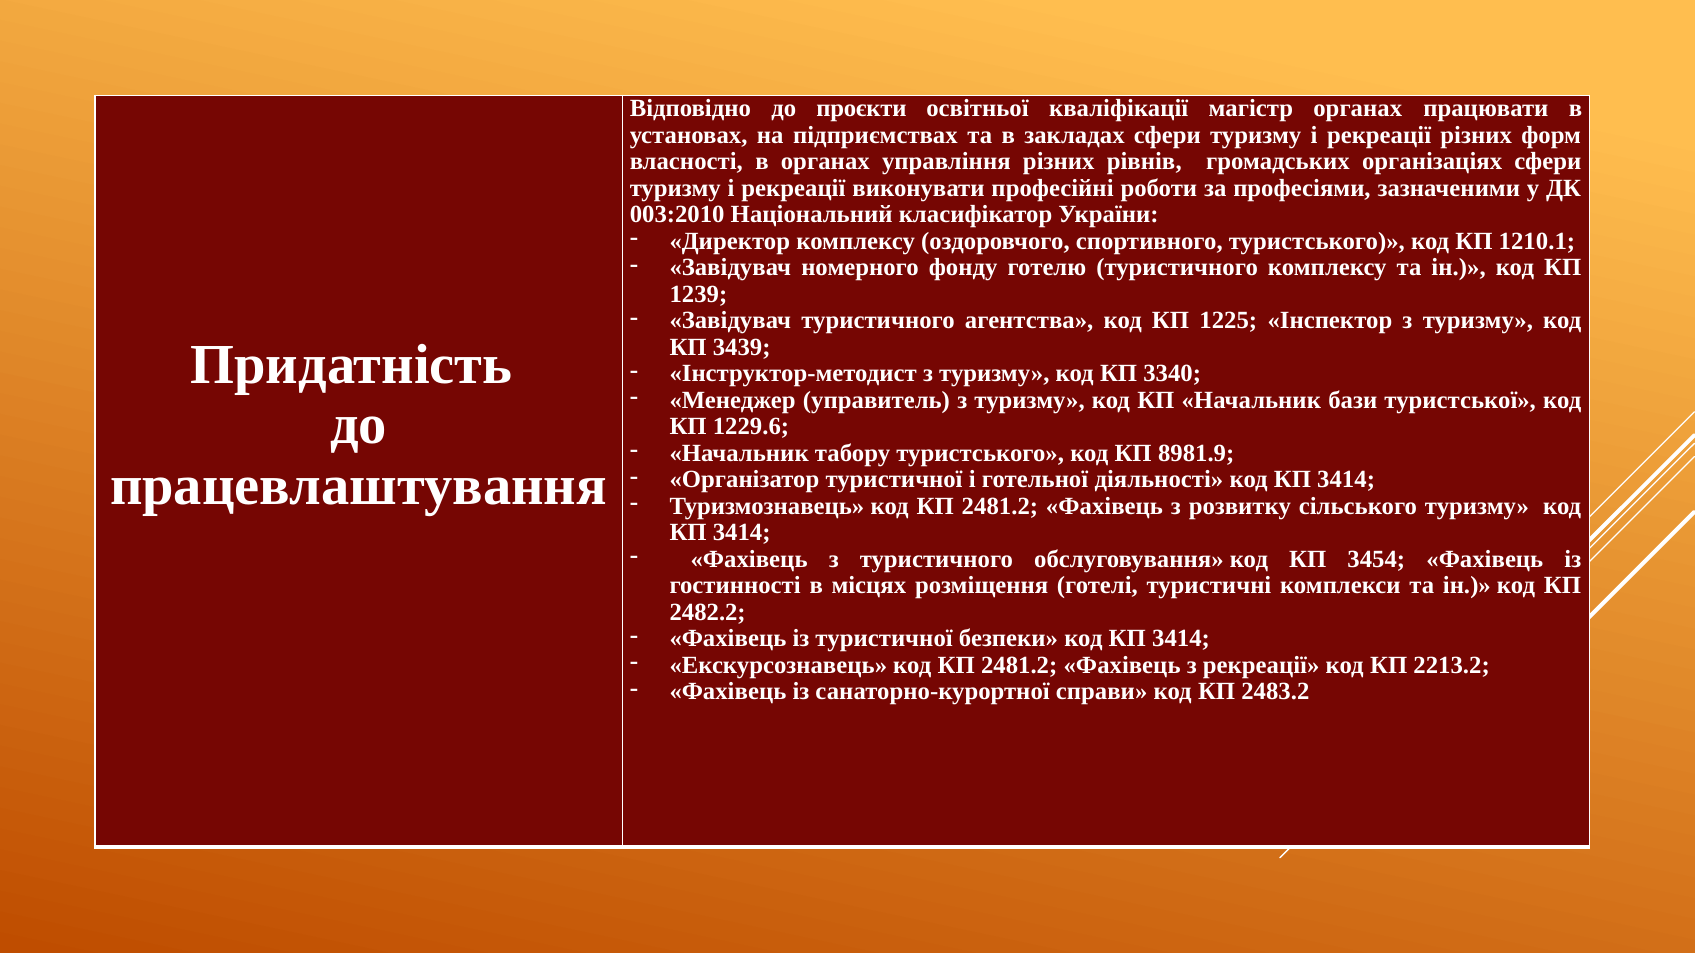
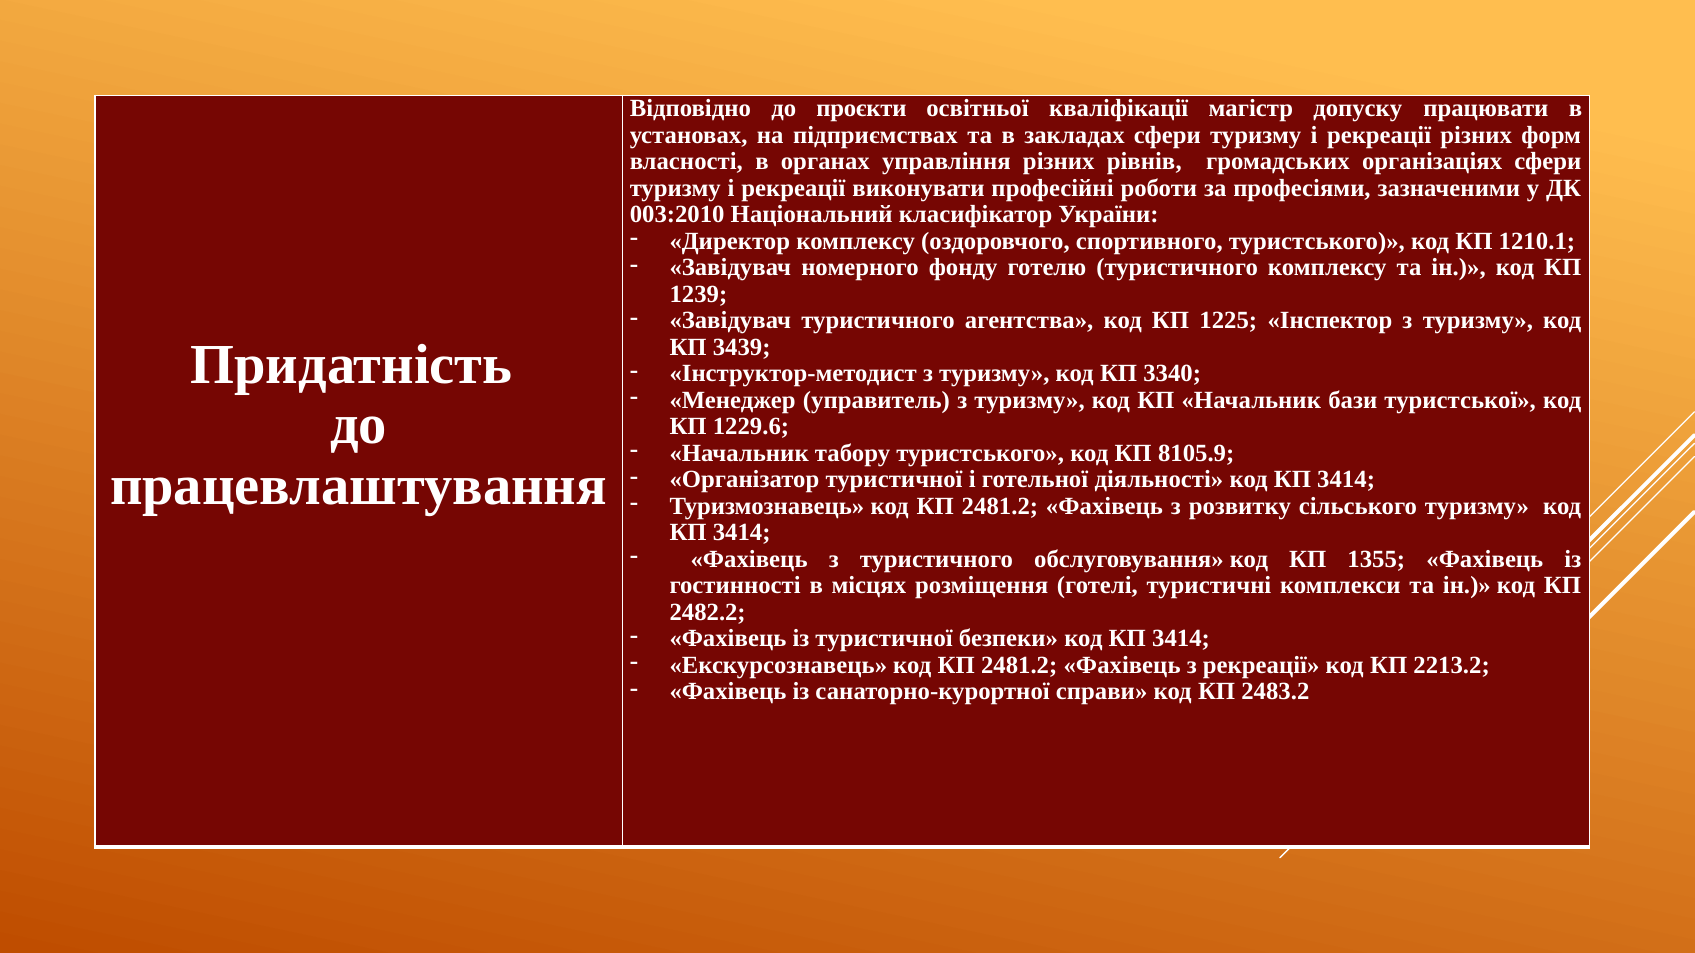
магістр органах: органах -> допуску
8981.9: 8981.9 -> 8105.9
3454: 3454 -> 1355
